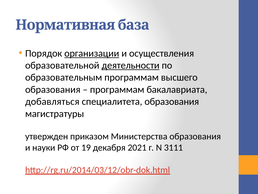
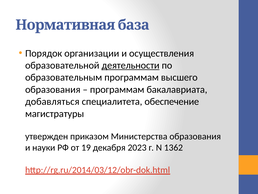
организации underline: present -> none
специалитета образования: образования -> обеспечение
2021: 2021 -> 2023
3111: 3111 -> 1362
